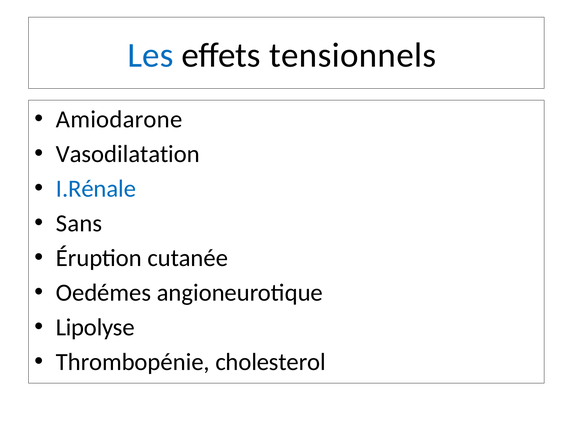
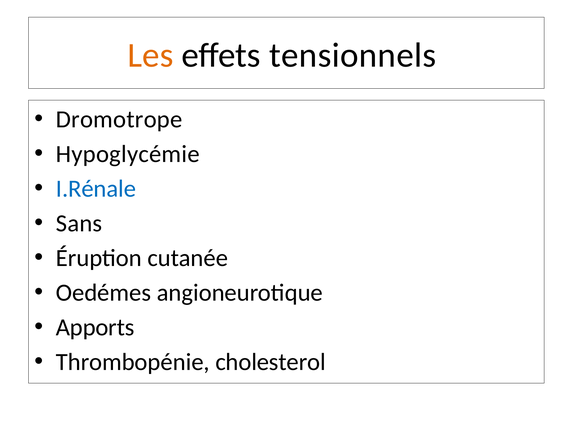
Les colour: blue -> orange
Amiodarone: Amiodarone -> Dromotrope
Vasodilatation: Vasodilatation -> Hypoglycémie
Lipolyse: Lipolyse -> Apports
